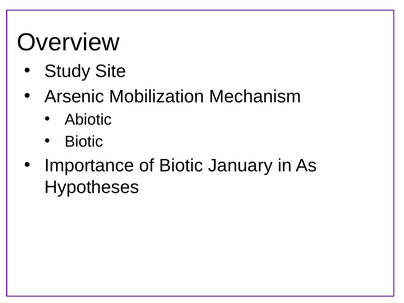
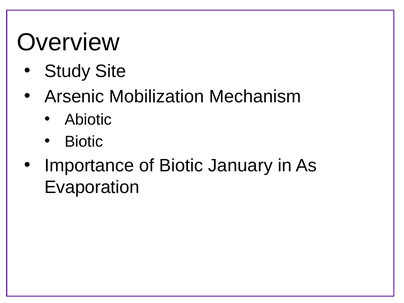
Hypotheses: Hypotheses -> Evaporation
